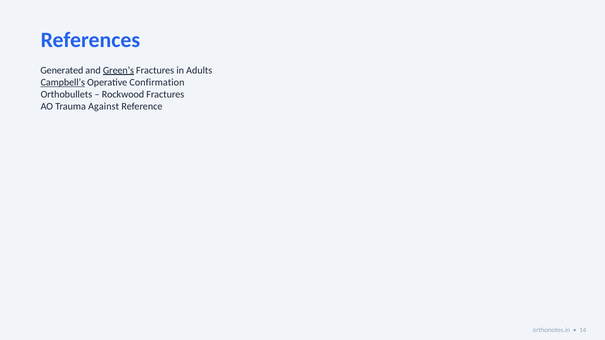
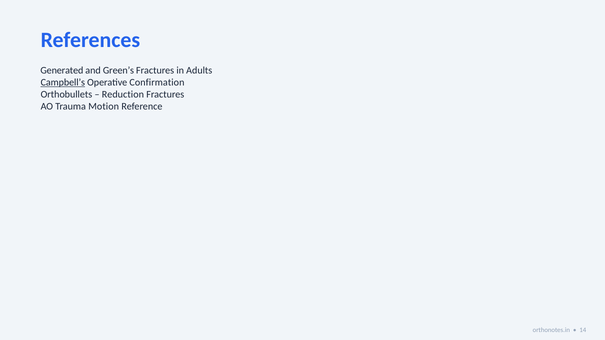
Green’s underline: present -> none
Rockwood: Rockwood -> Reduction
Against: Against -> Motion
